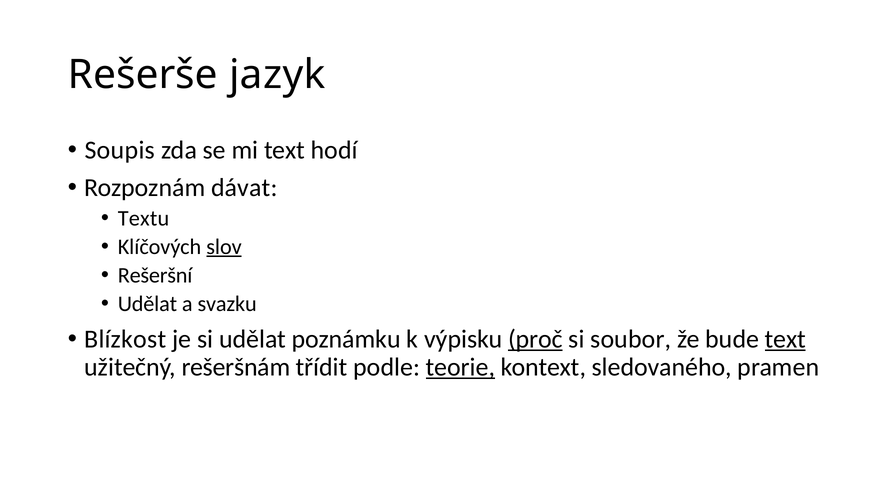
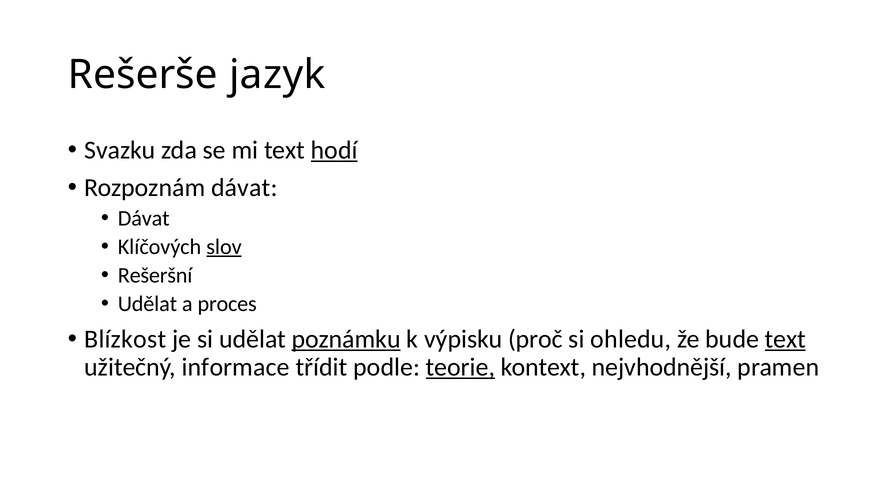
Soupis: Soupis -> Svazku
hodí underline: none -> present
Textu at (144, 218): Textu -> Dávat
svazku: svazku -> proces
poznámku underline: none -> present
proč underline: present -> none
soubor: soubor -> ohledu
rešeršnám: rešeršnám -> informace
sledovaného: sledovaného -> nejvhodnější
